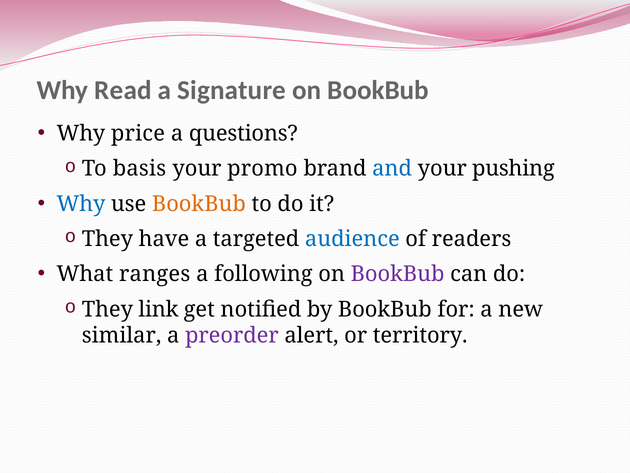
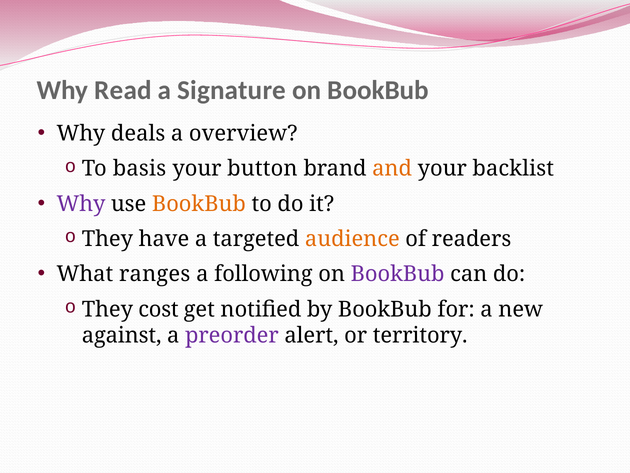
price: price -> deals
questions: questions -> overview
promo: promo -> button
and colour: blue -> orange
pushing: pushing -> backlist
Why at (81, 204) colour: blue -> purple
audience colour: blue -> orange
link: link -> cost
similar: similar -> against
